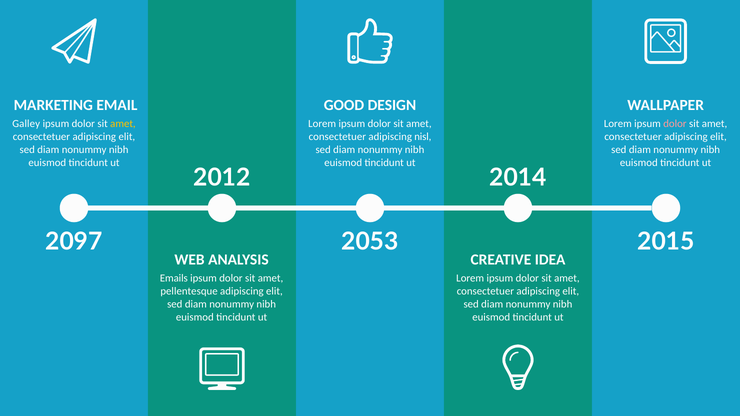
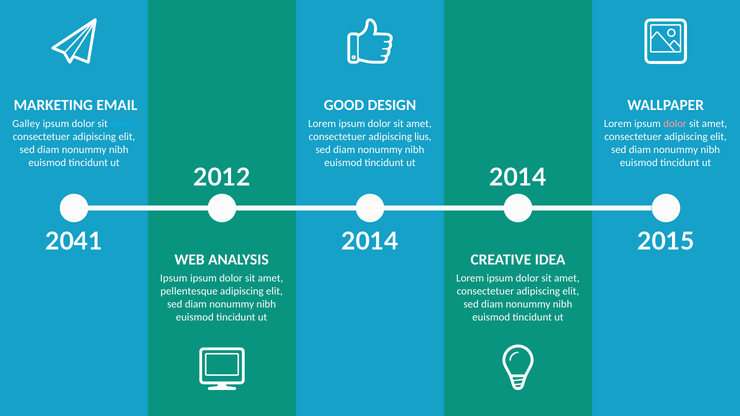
amet at (123, 124) colour: yellow -> light blue
nisl: nisl -> lius
2097: 2097 -> 2041
2053 at (370, 242): 2053 -> 2014
Emails at (174, 278): Emails -> Ipsum
